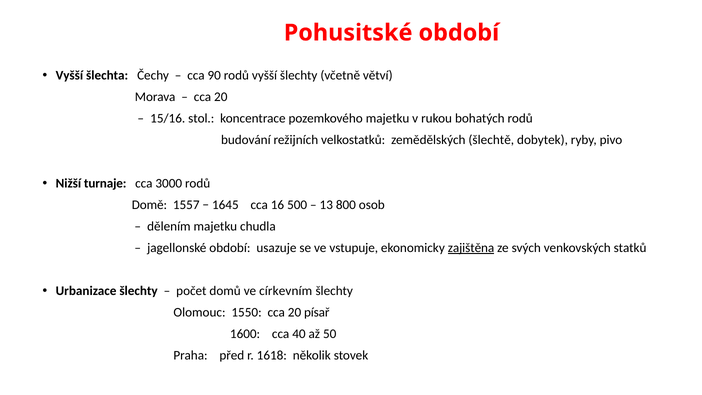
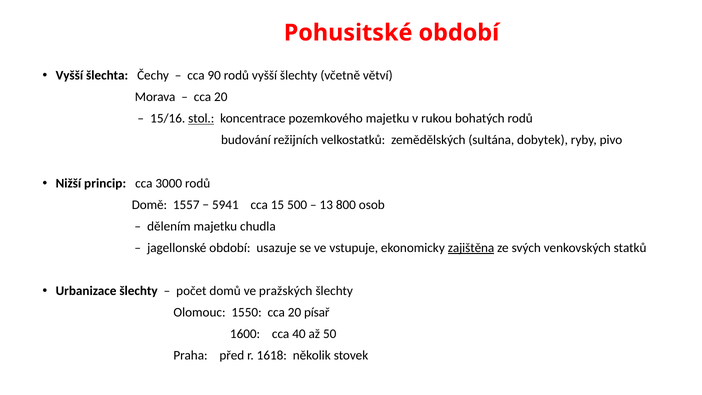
stol underline: none -> present
šlechtě: šlechtě -> sultána
turnaje: turnaje -> princip
1645: 1645 -> 5941
16: 16 -> 15
církevním: církevním -> pražských
